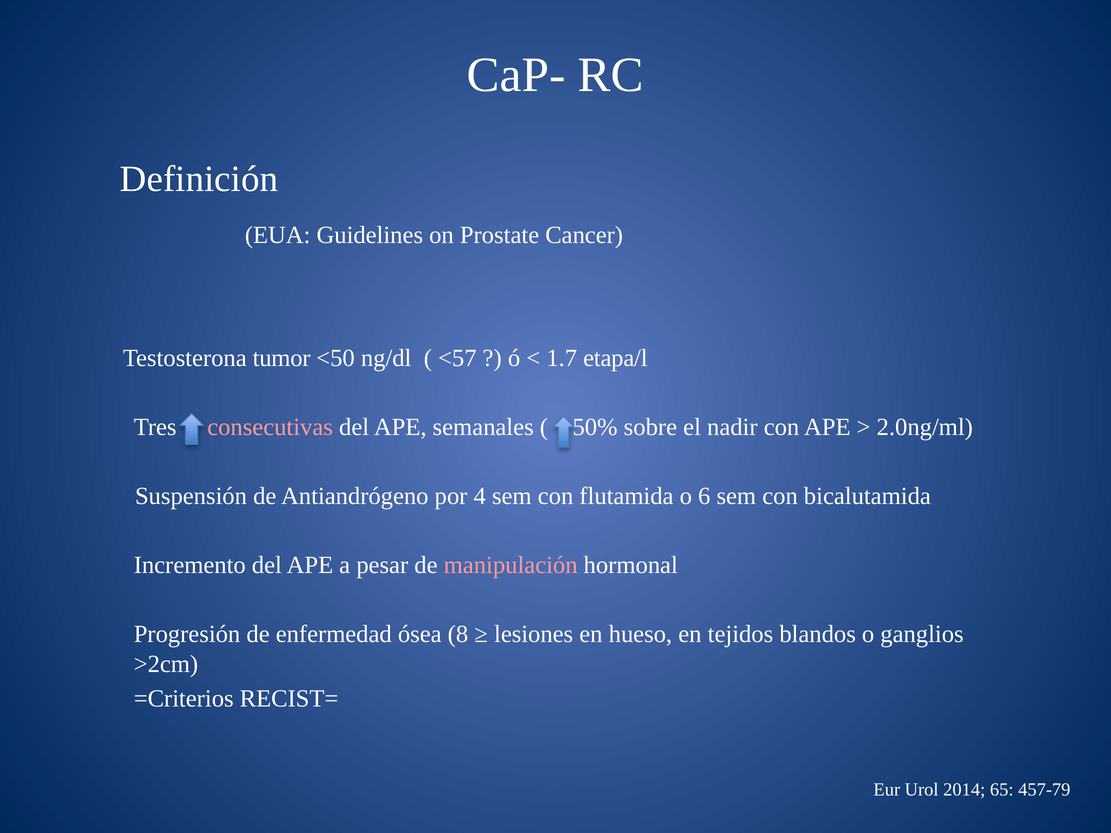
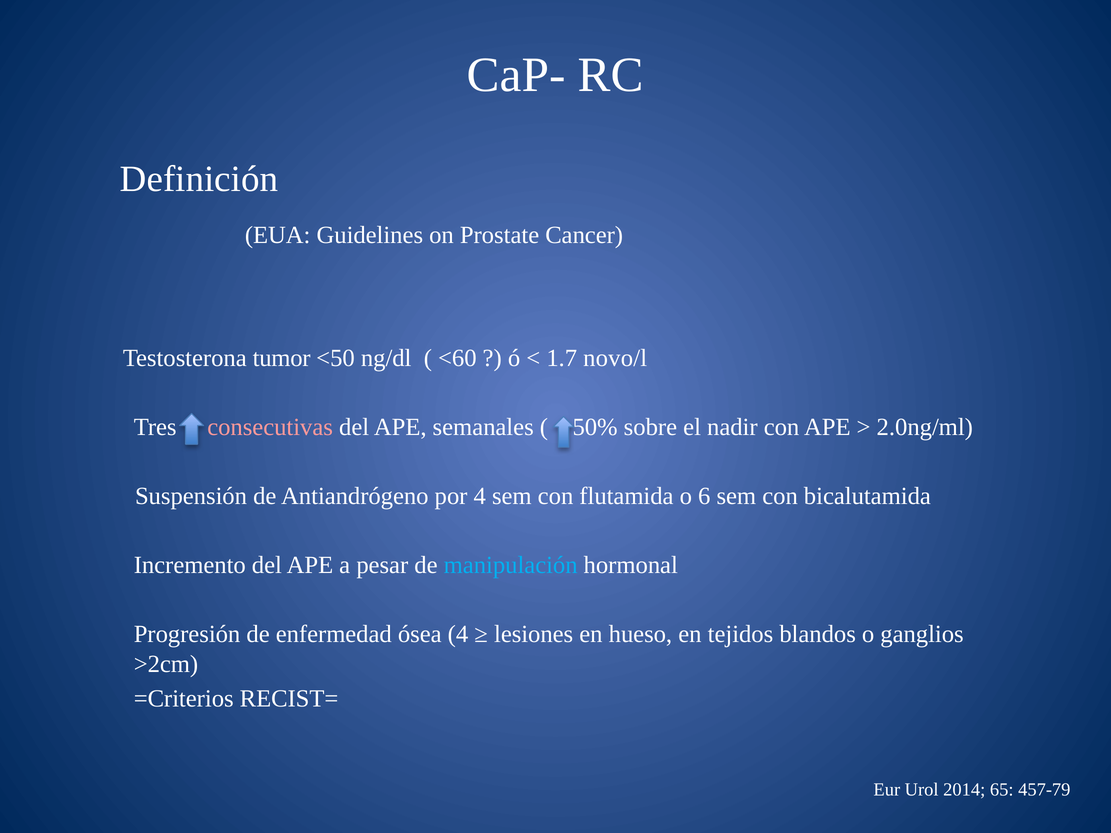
<57: <57 -> <60
etapa/l: etapa/l -> novo/l
manipulación colour: pink -> light blue
ósea 8: 8 -> 4
